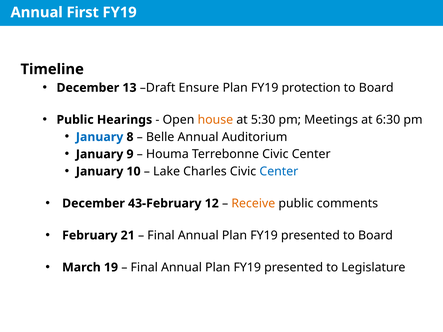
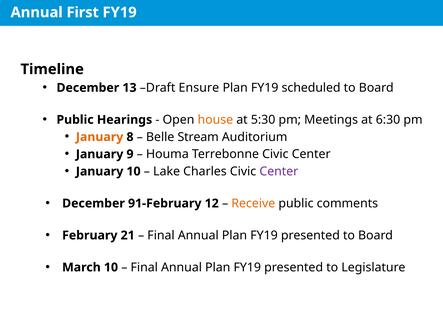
protection: protection -> scheduled
January at (100, 137) colour: blue -> orange
Belle Annual: Annual -> Stream
Center at (279, 172) colour: blue -> purple
43-February: 43-February -> 91-February
March 19: 19 -> 10
